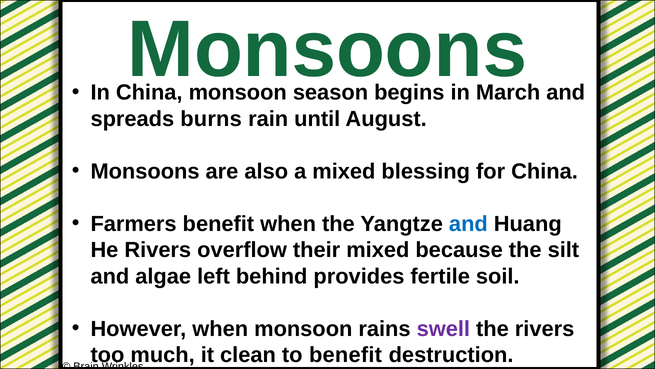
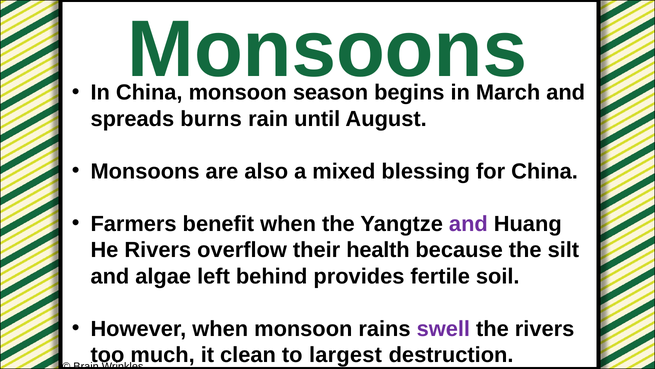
and at (468, 224) colour: blue -> purple
their mixed: mixed -> health
to benefit: benefit -> largest
